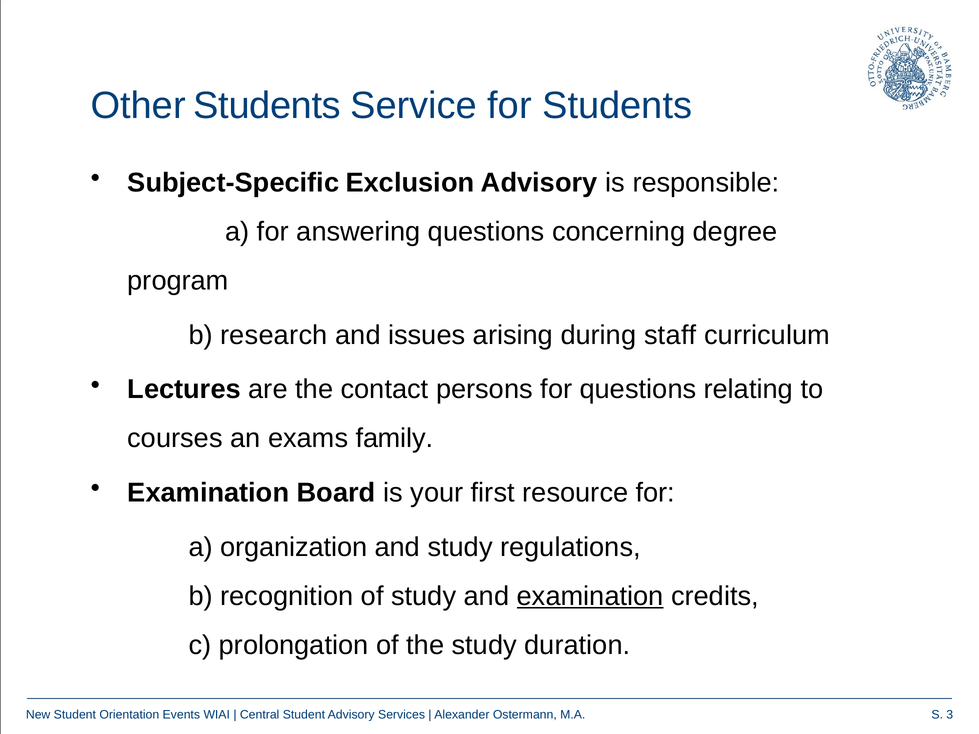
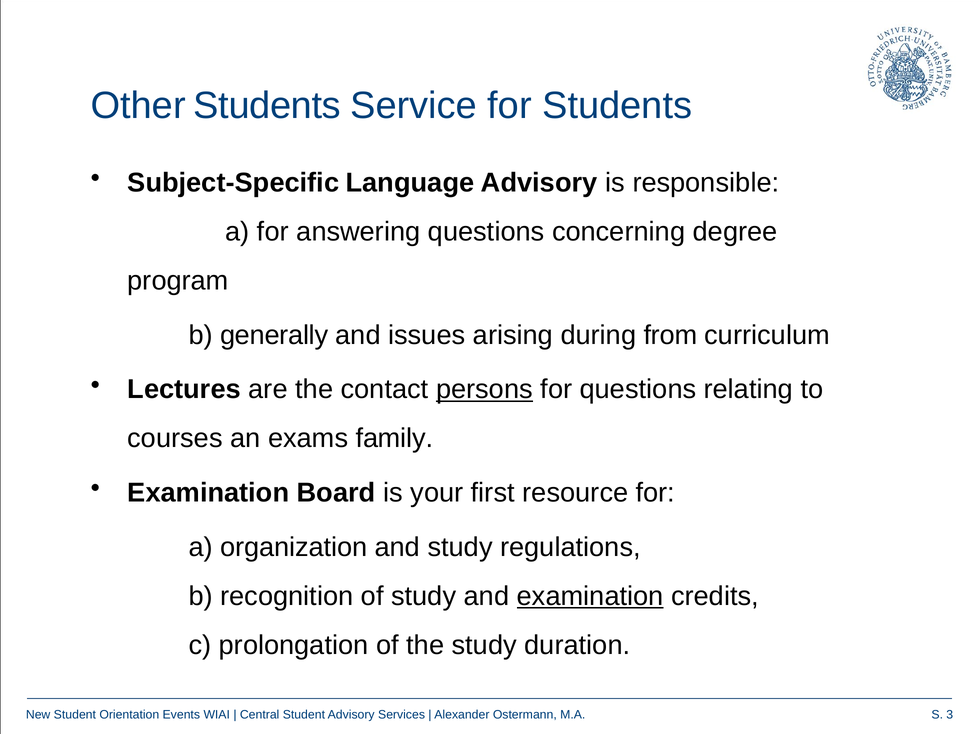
Exclusion: Exclusion -> Language
research: research -> generally
staff: staff -> from
persons underline: none -> present
